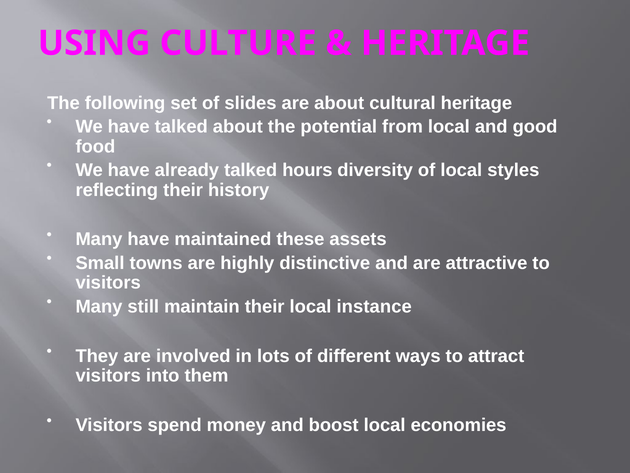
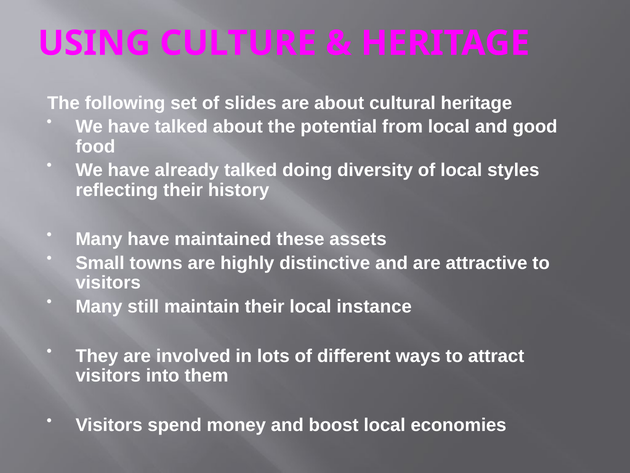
hours: hours -> doing
